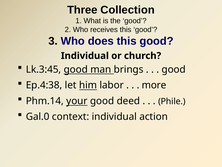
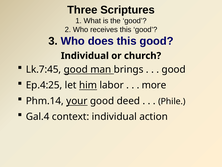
Collection: Collection -> Scriptures
Lk.3:45: Lk.3:45 -> Lk.7:45
Ep.4:38: Ep.4:38 -> Ep.4:25
Gal.0: Gal.0 -> Gal.4
